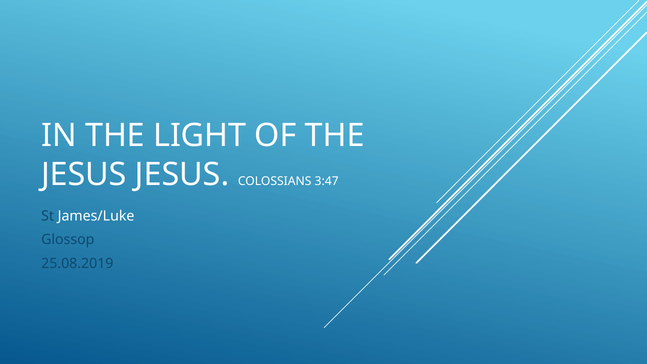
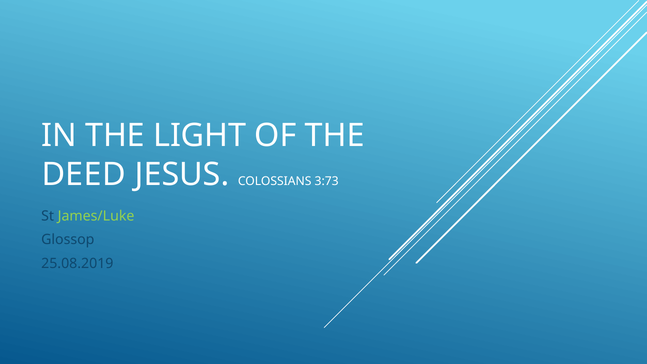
JESUS at (84, 175): JESUS -> DEED
3:47: 3:47 -> 3:73
James/Luke colour: white -> light green
